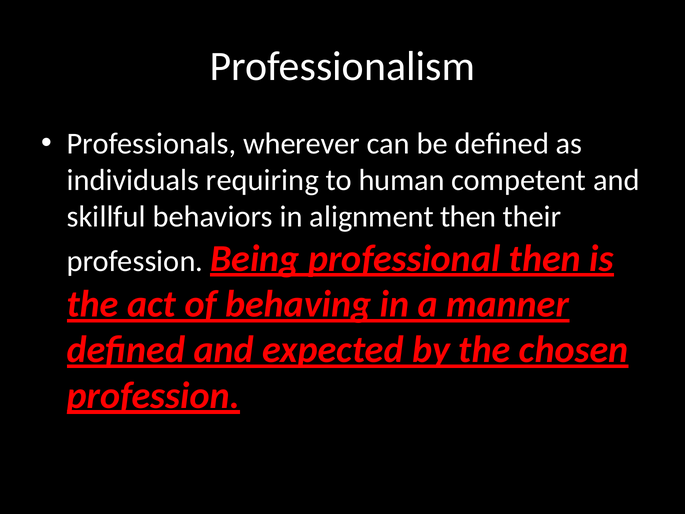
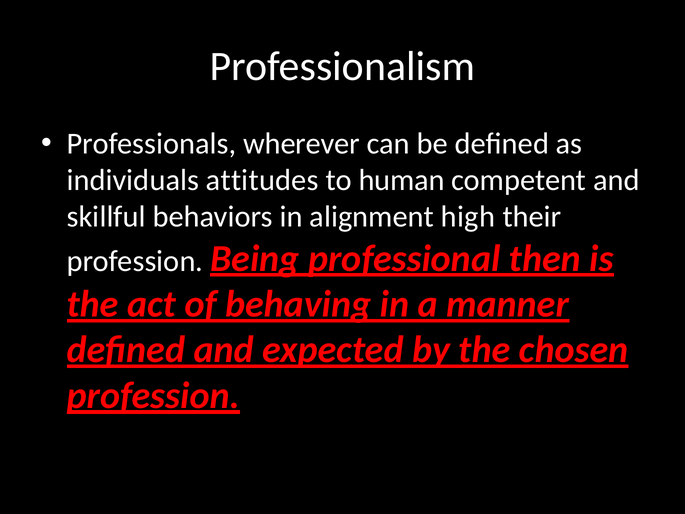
requiring: requiring -> attitudes
alignment then: then -> high
